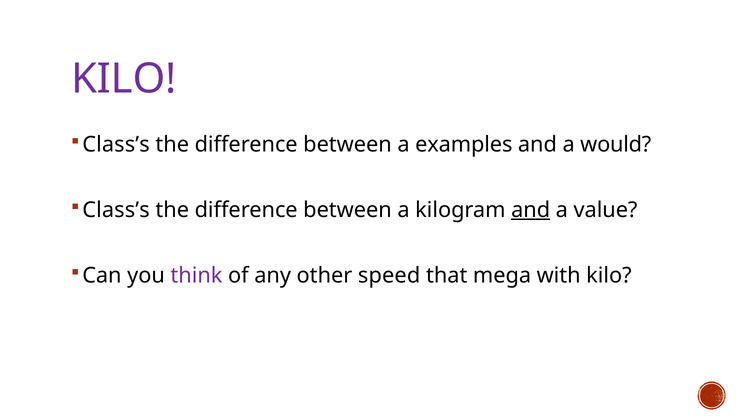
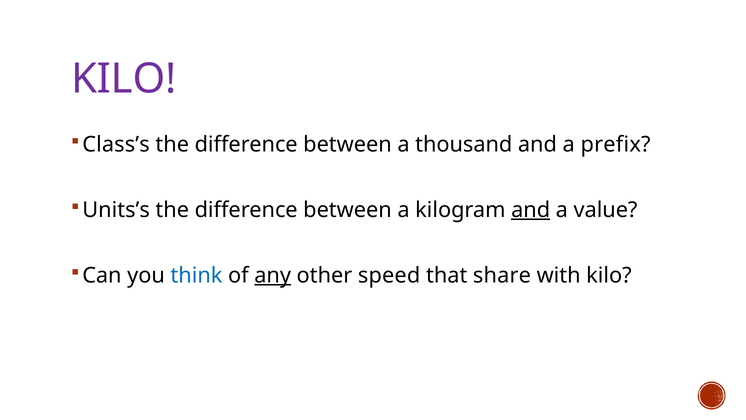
examples: examples -> thousand
would: would -> prefix
Class’s at (116, 210): Class’s -> Units’s
think colour: purple -> blue
any underline: none -> present
mega: mega -> share
